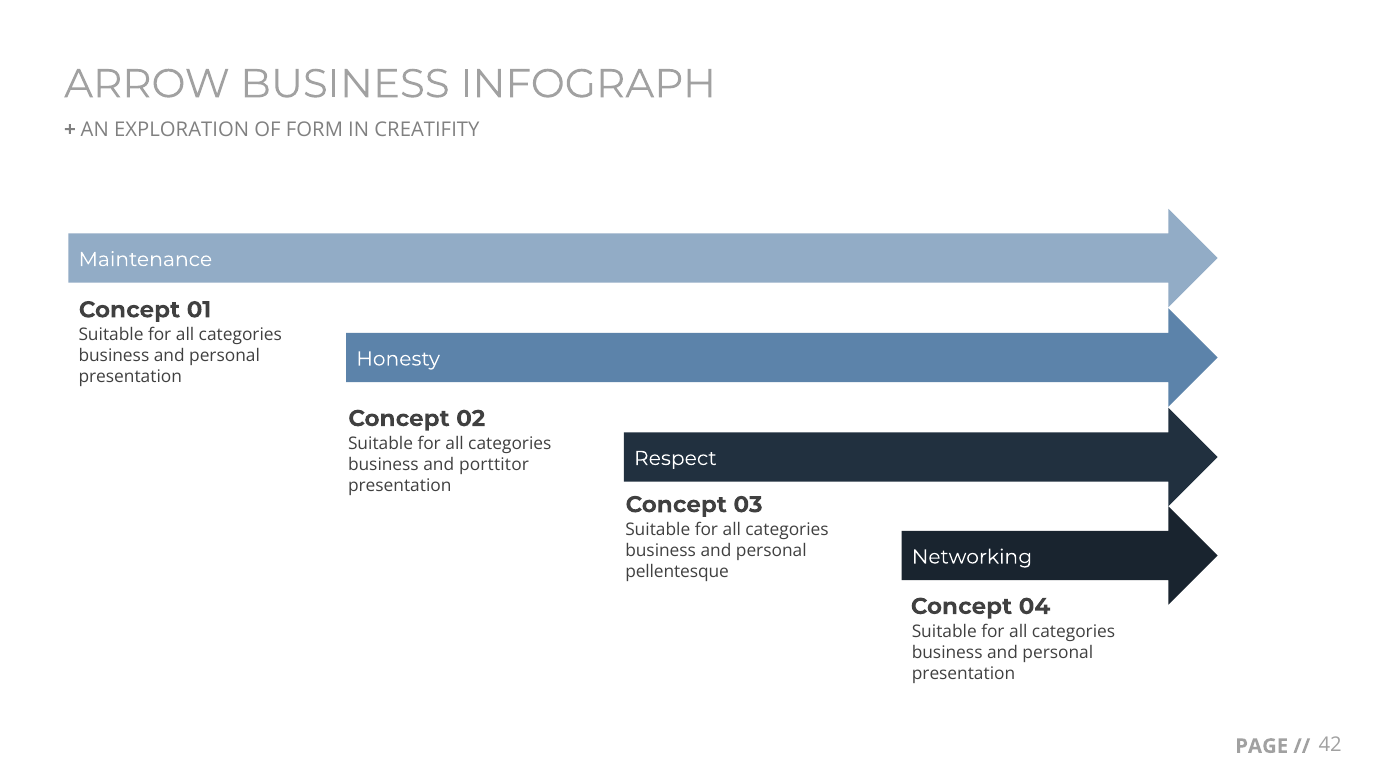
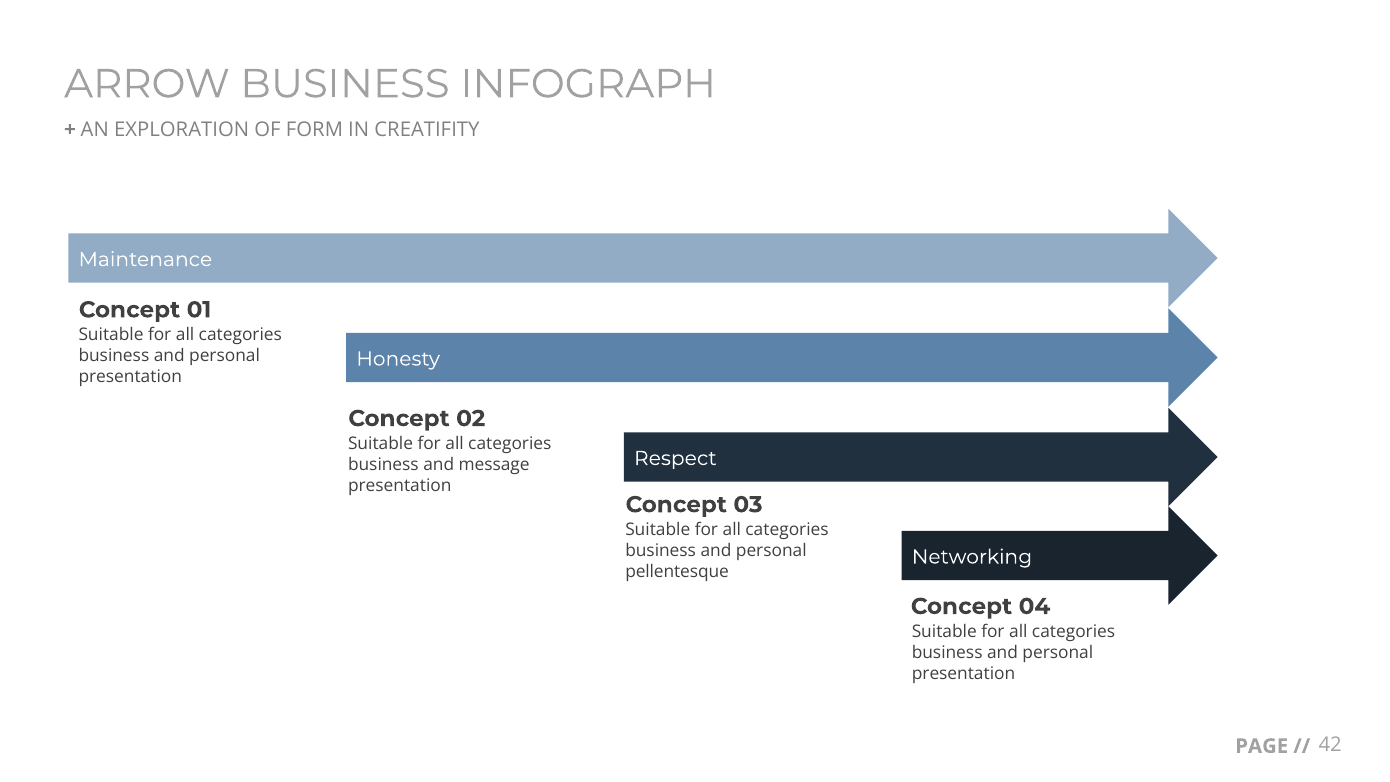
porttitor: porttitor -> message
